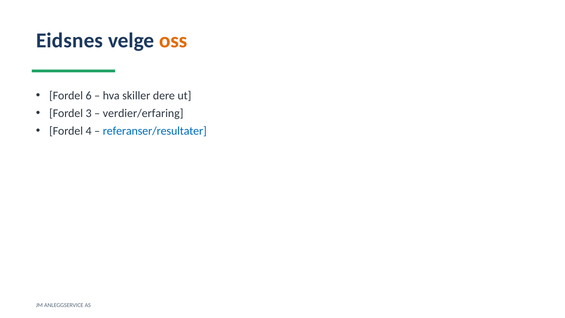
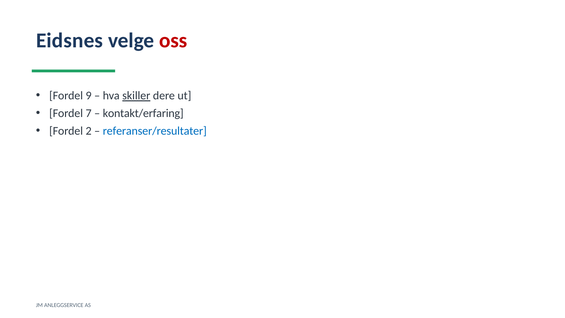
oss colour: orange -> red
6: 6 -> 9
skiller underline: none -> present
3: 3 -> 7
verdier/erfaring: verdier/erfaring -> kontakt/erfaring
4: 4 -> 2
